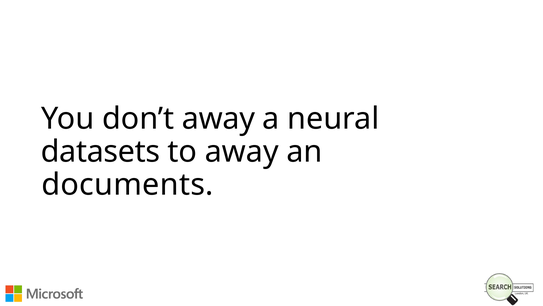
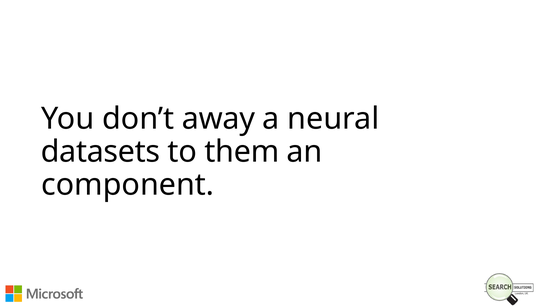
to away: away -> them
documents: documents -> component
